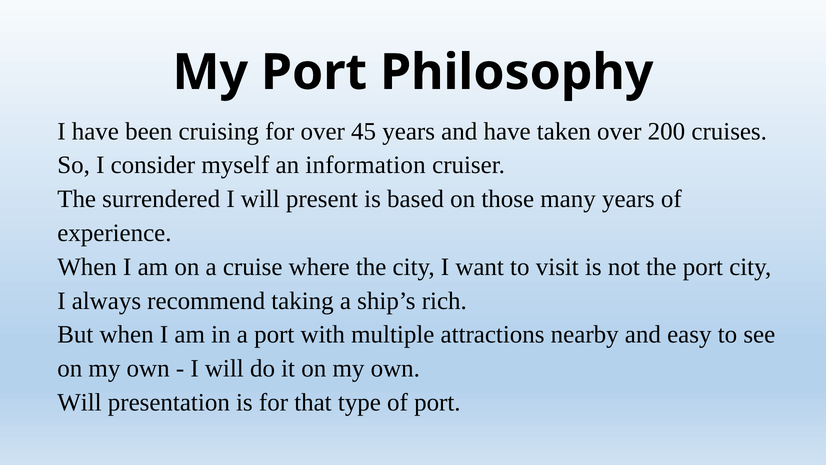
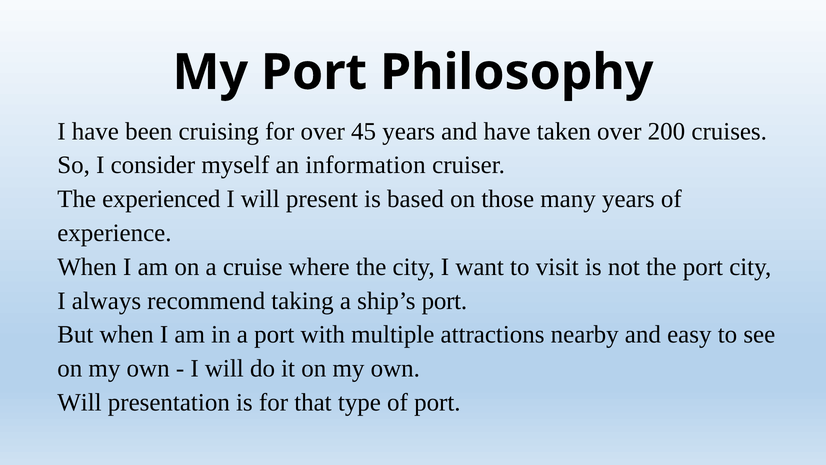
surrendered: surrendered -> experienced
ship’s rich: rich -> port
